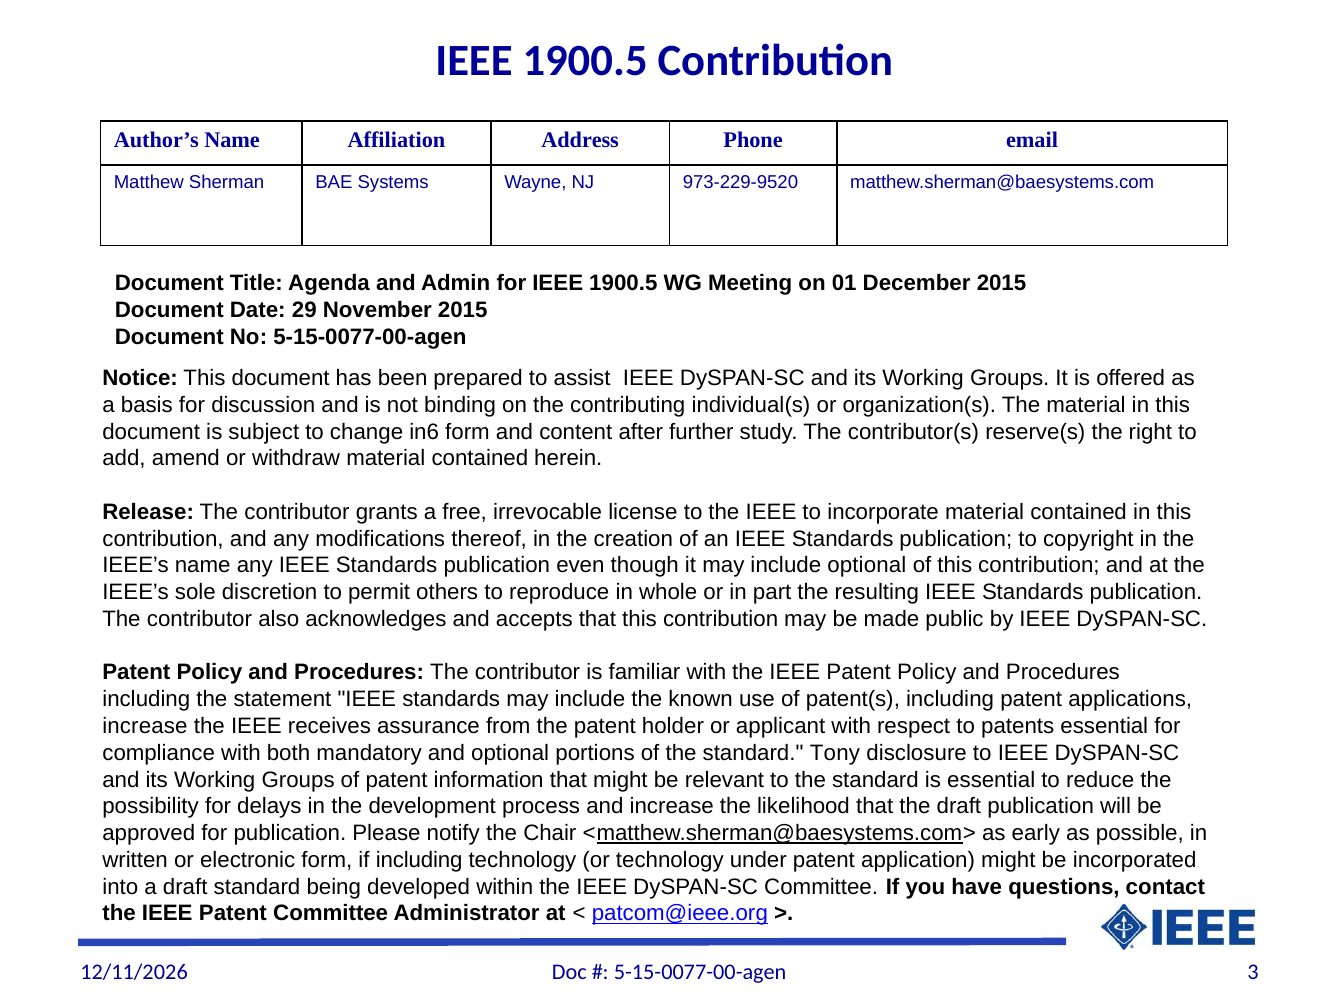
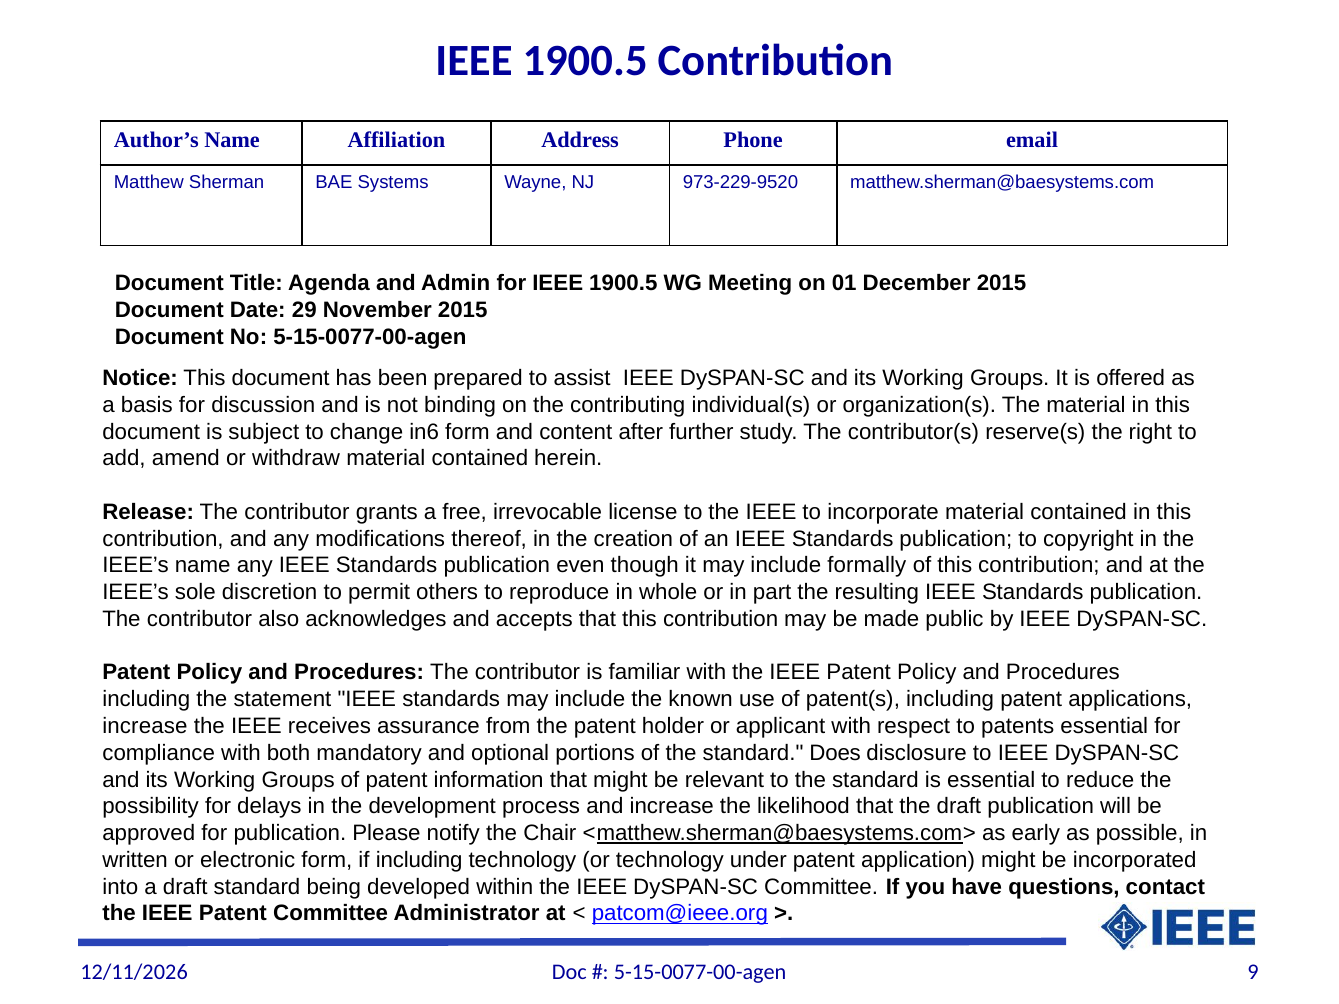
include optional: optional -> formally
Tony: Tony -> Does
3: 3 -> 9
